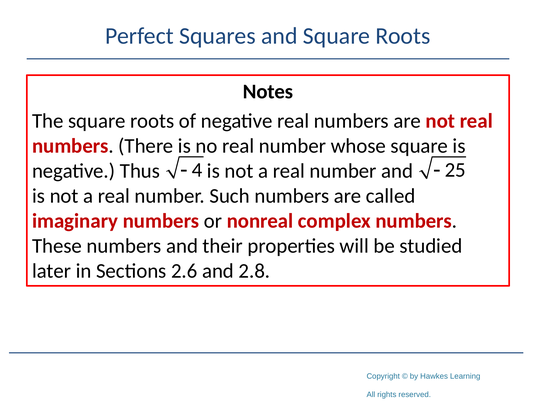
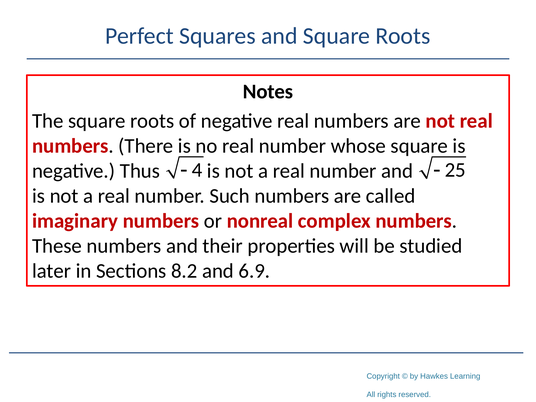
2.6: 2.6 -> 8.2
2.8: 2.8 -> 6.9
